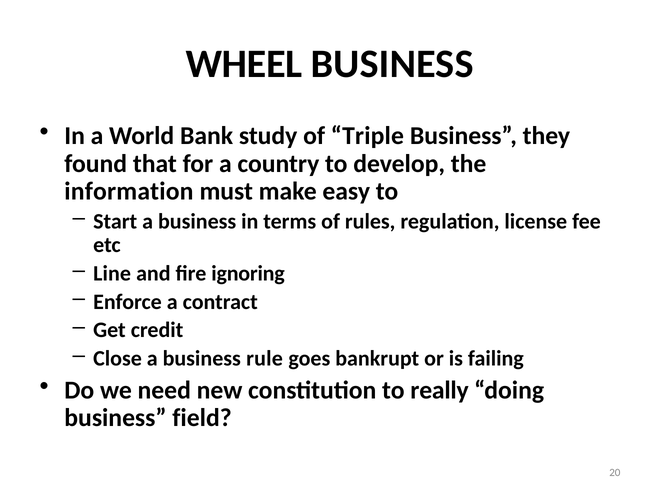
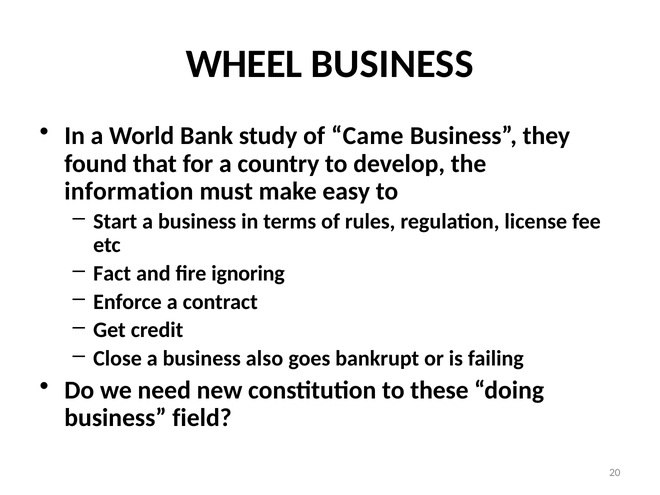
Triple: Triple -> Came
Line: Line -> Fact
rule: rule -> also
really: really -> these
